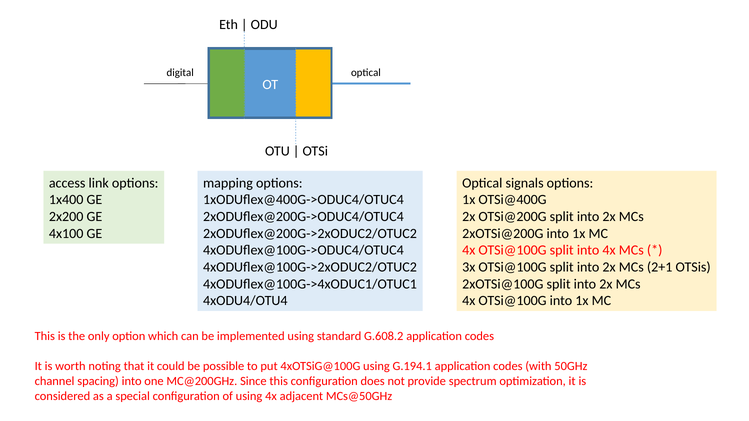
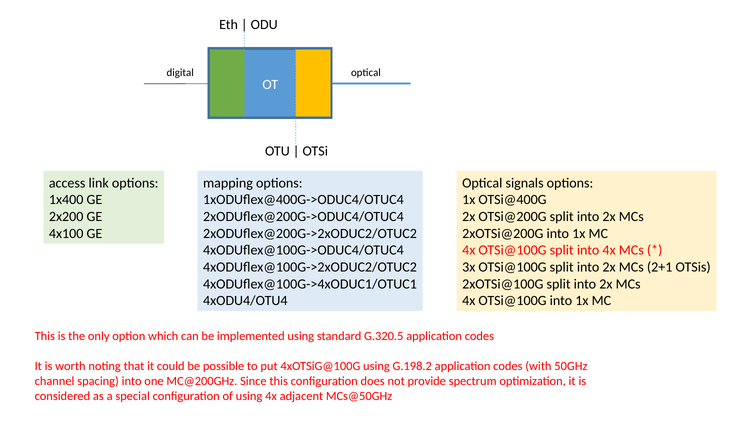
G.608.2: G.608.2 -> G.320.5
G.194.1: G.194.1 -> G.198.2
